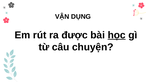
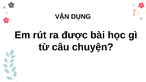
học underline: present -> none
